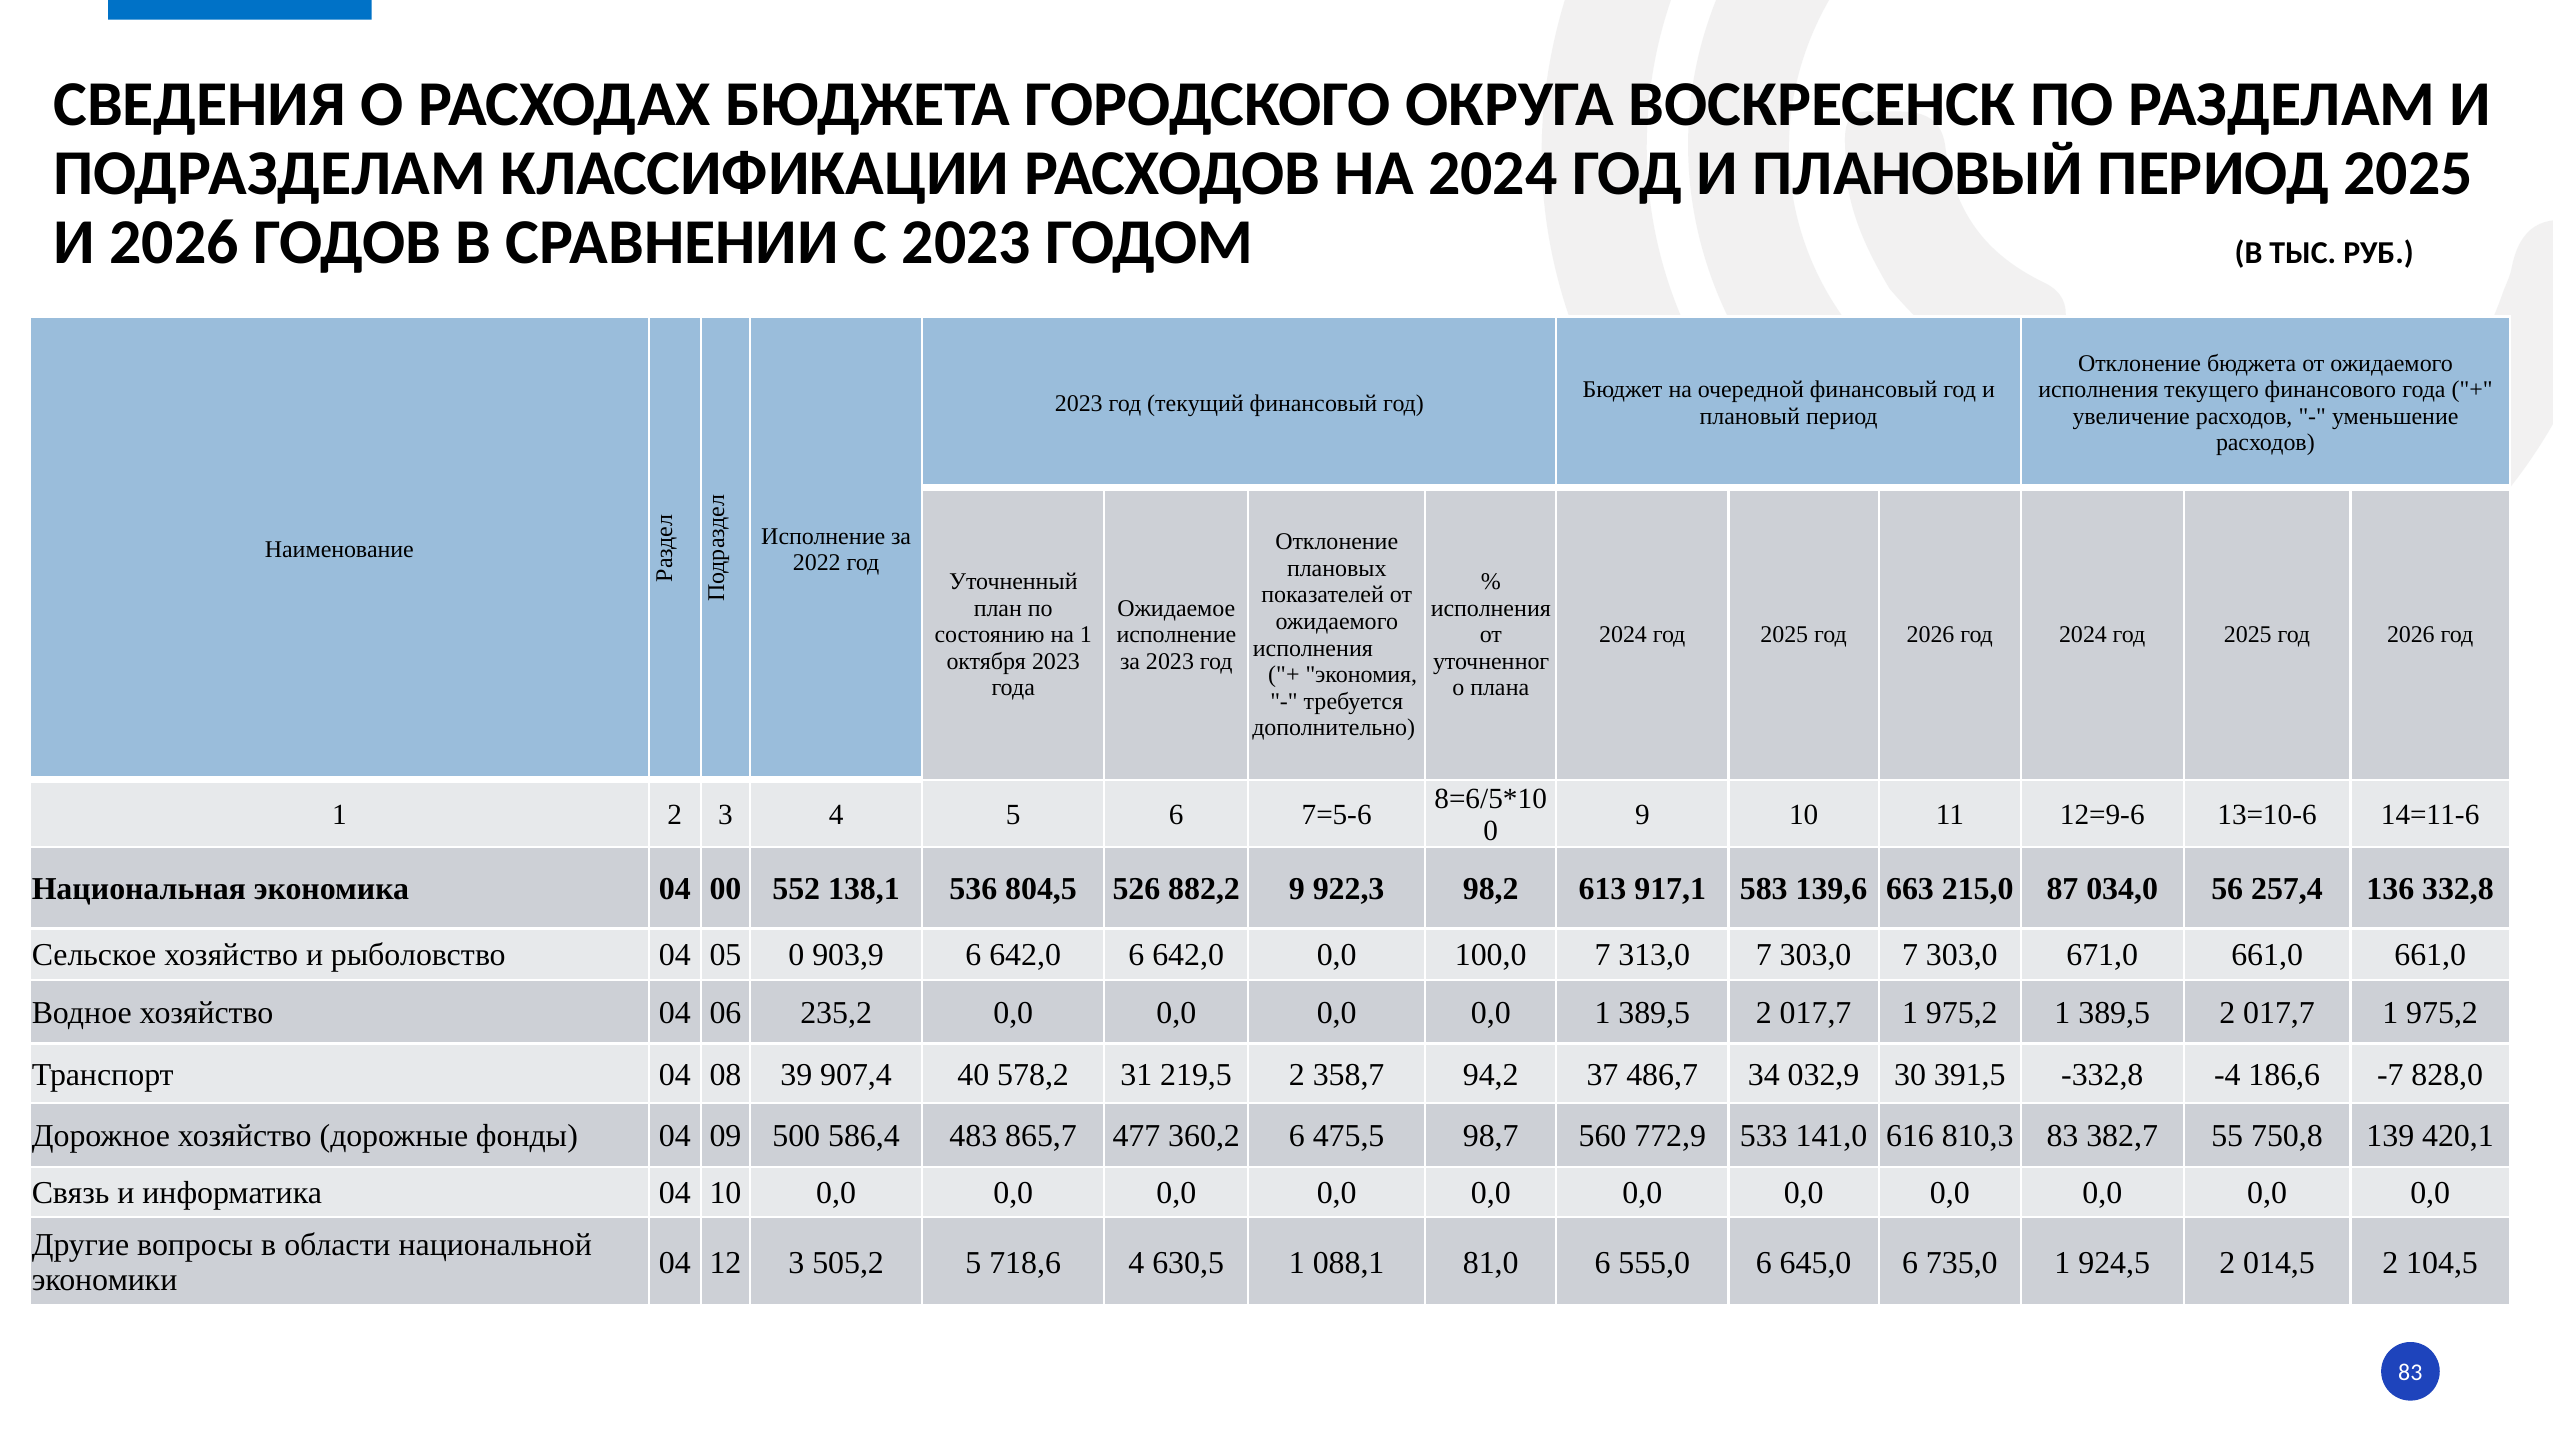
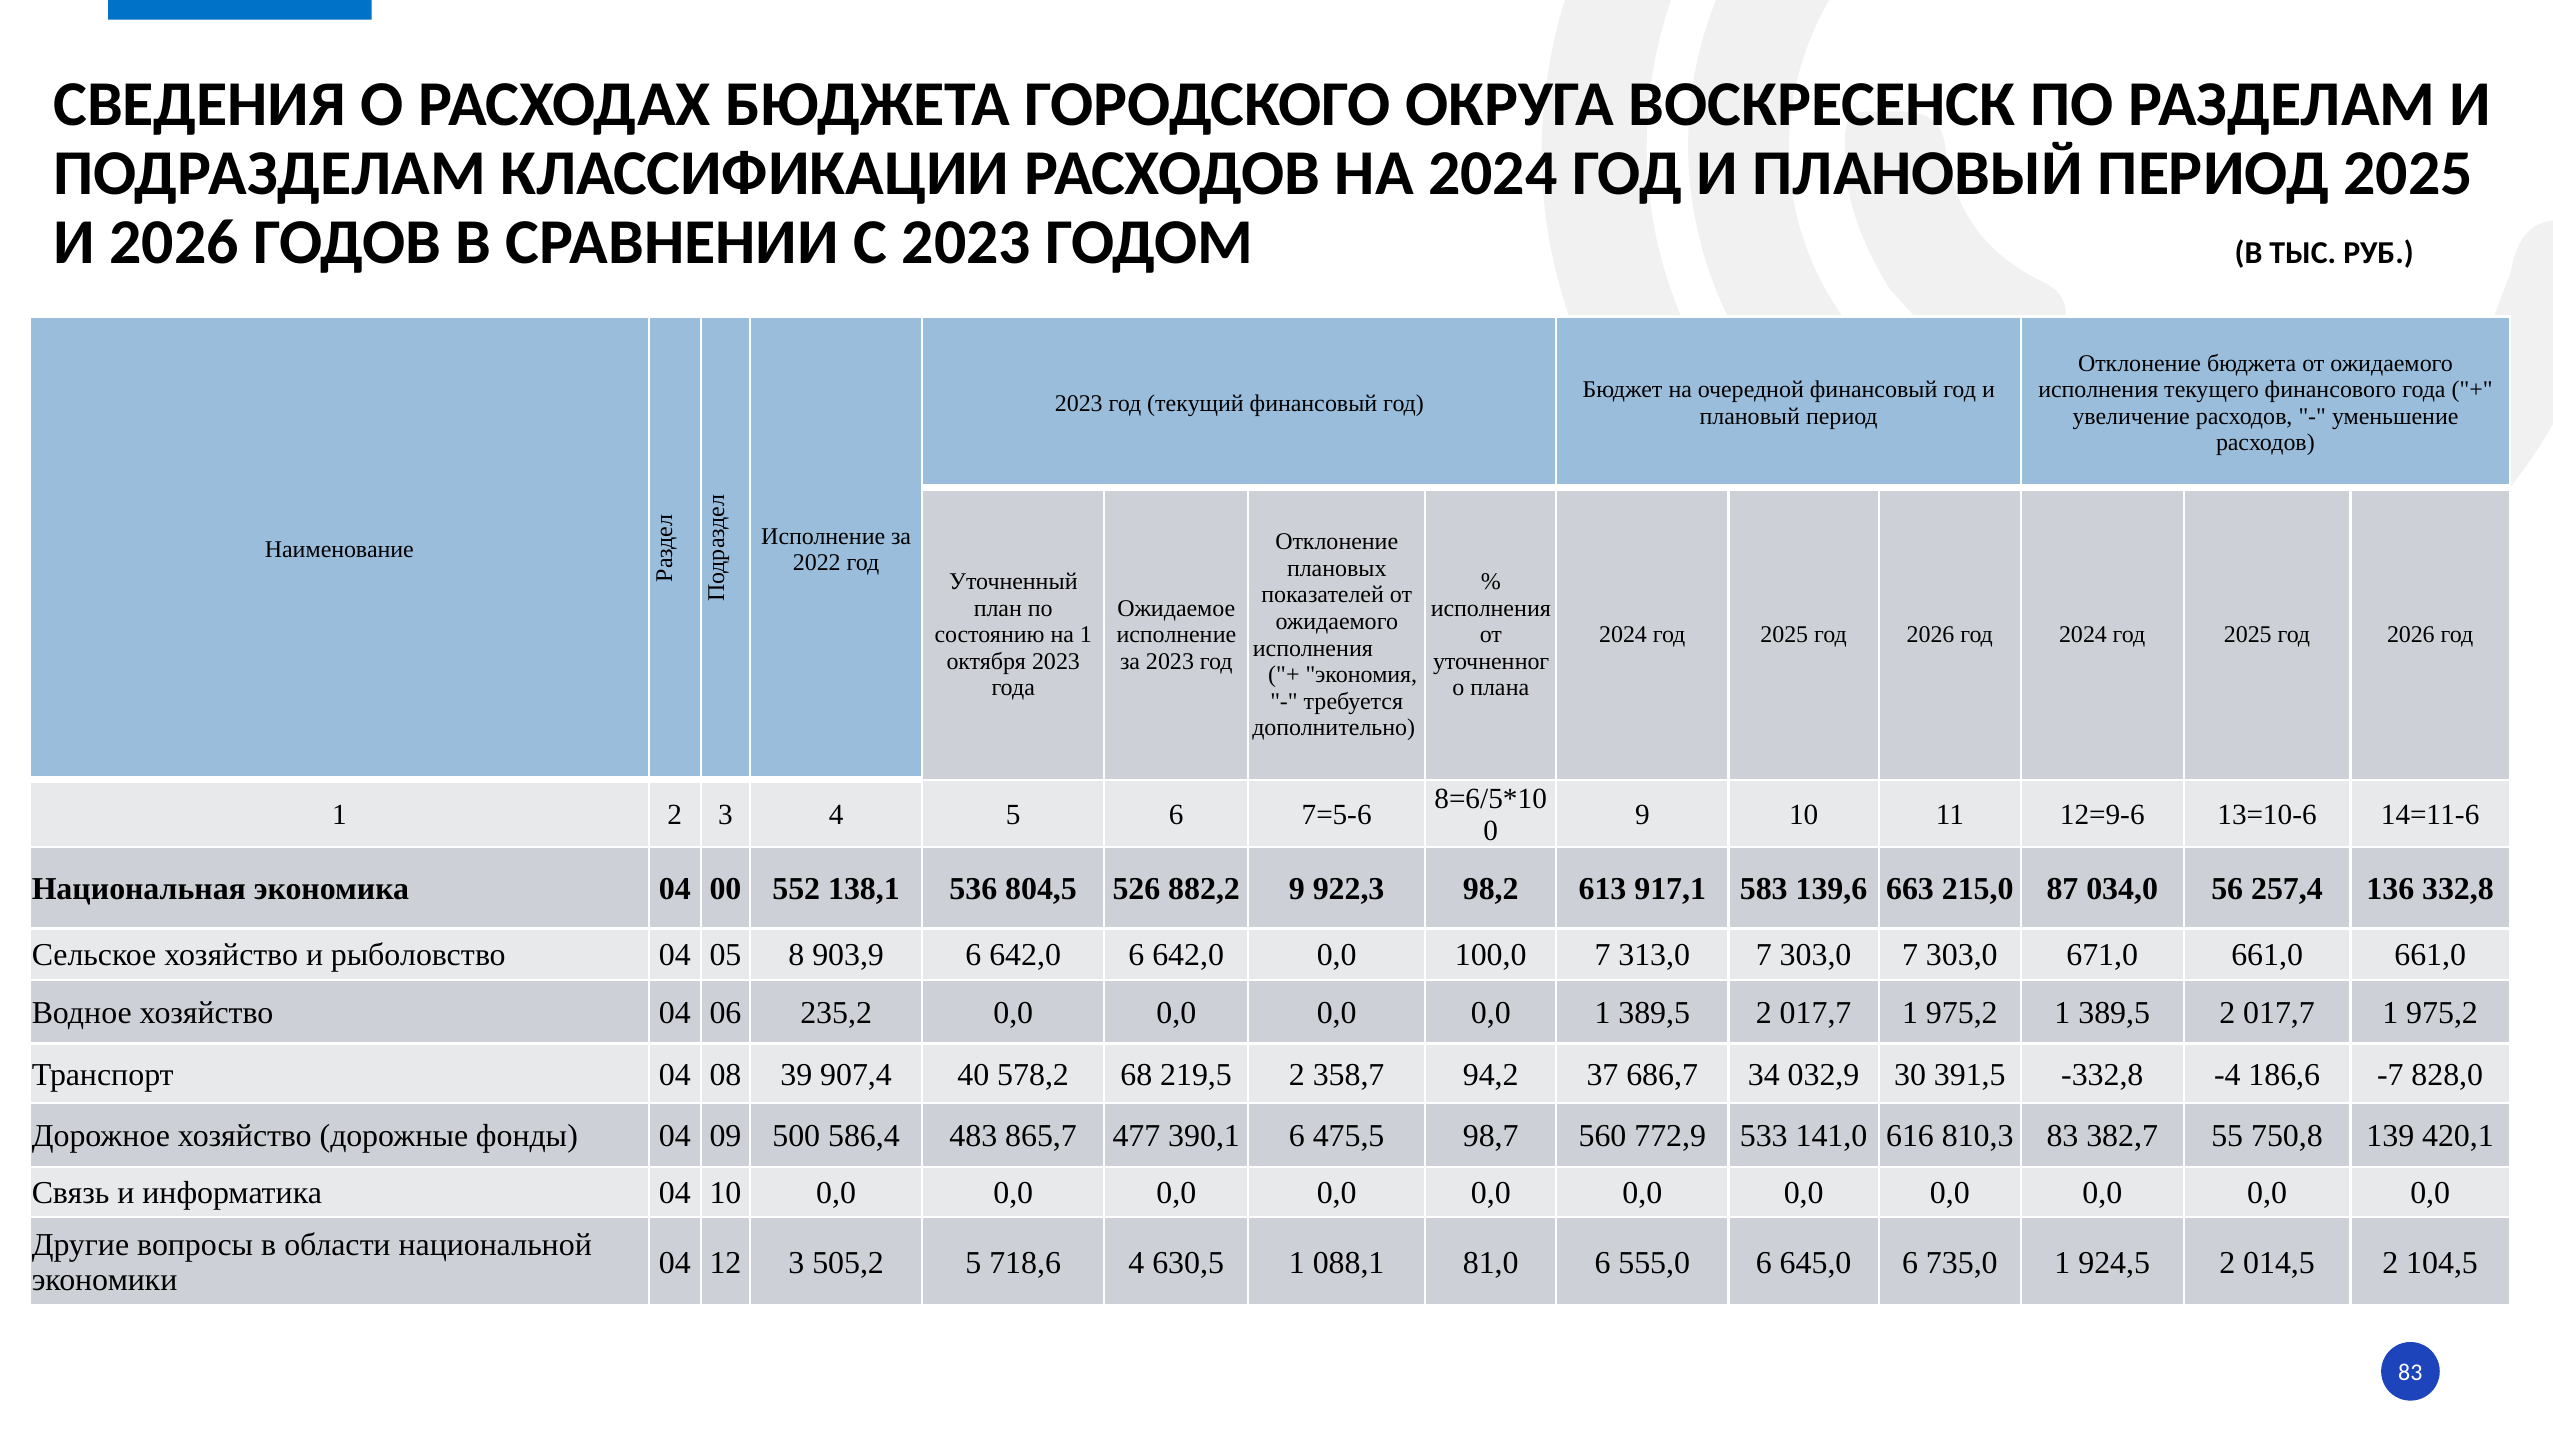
05 0: 0 -> 8
31: 31 -> 68
486,7: 486,7 -> 686,7
360,2: 360,2 -> 390,1
